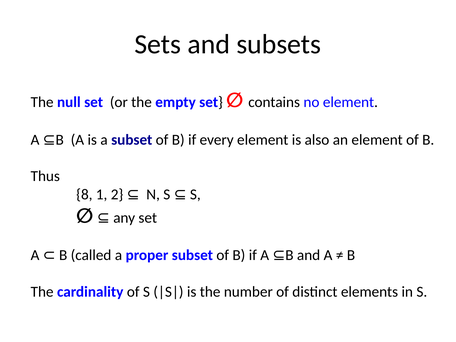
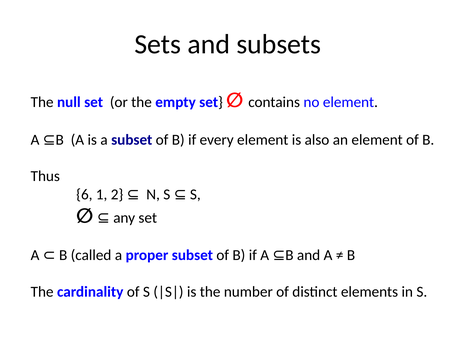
8: 8 -> 6
